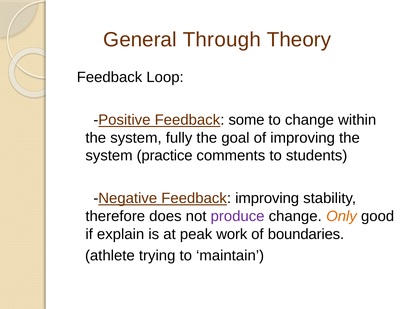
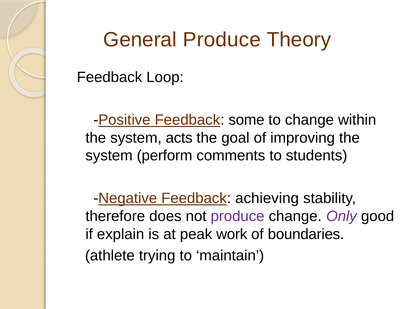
General Through: Through -> Produce
fully: fully -> acts
practice: practice -> perform
Feedback improving: improving -> achieving
Only colour: orange -> purple
